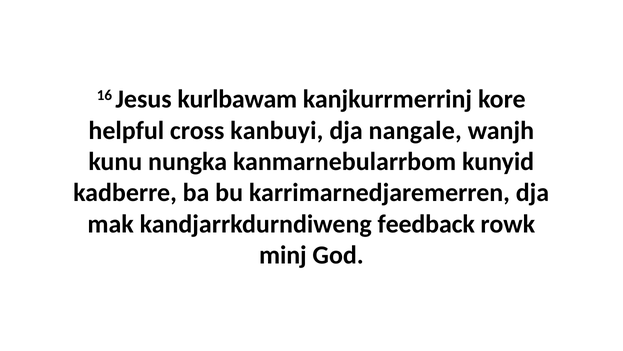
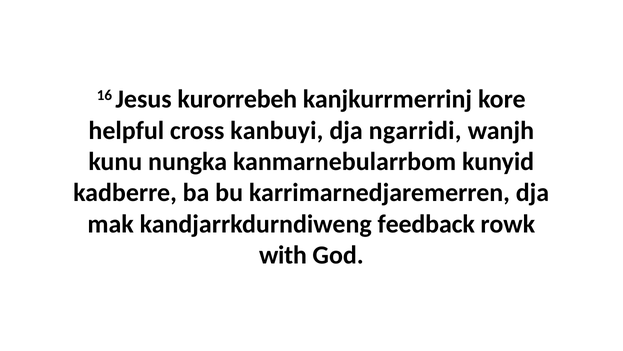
kurlbawam: kurlbawam -> kurorrebeh
nangale: nangale -> ngarridi
minj: minj -> with
